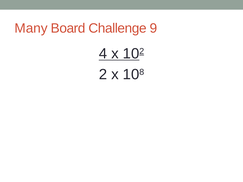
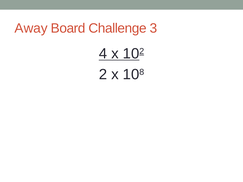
Many: Many -> Away
9: 9 -> 3
